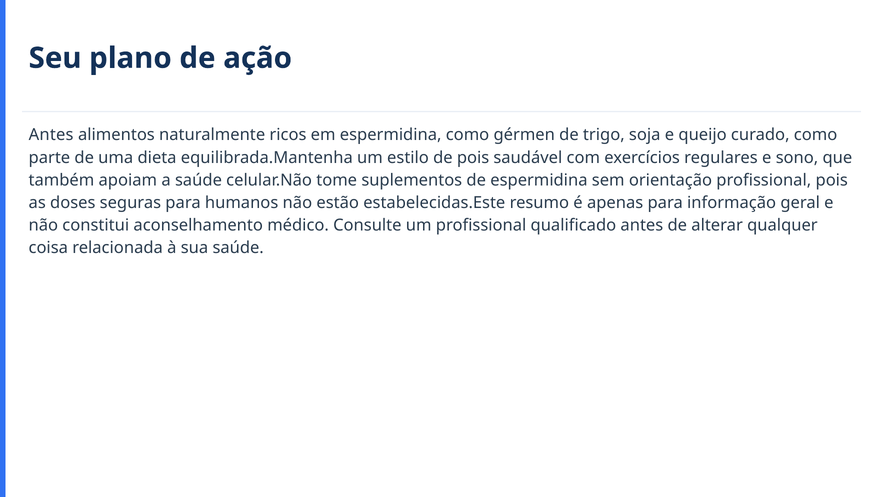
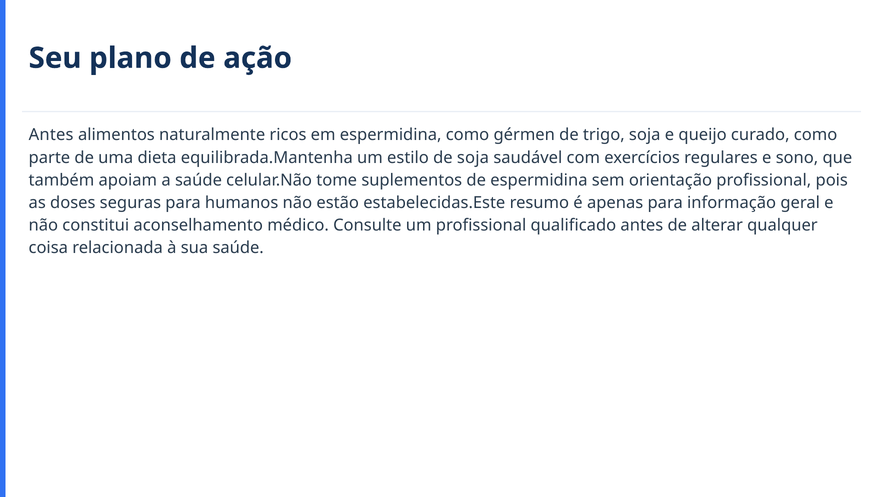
de pois: pois -> soja
